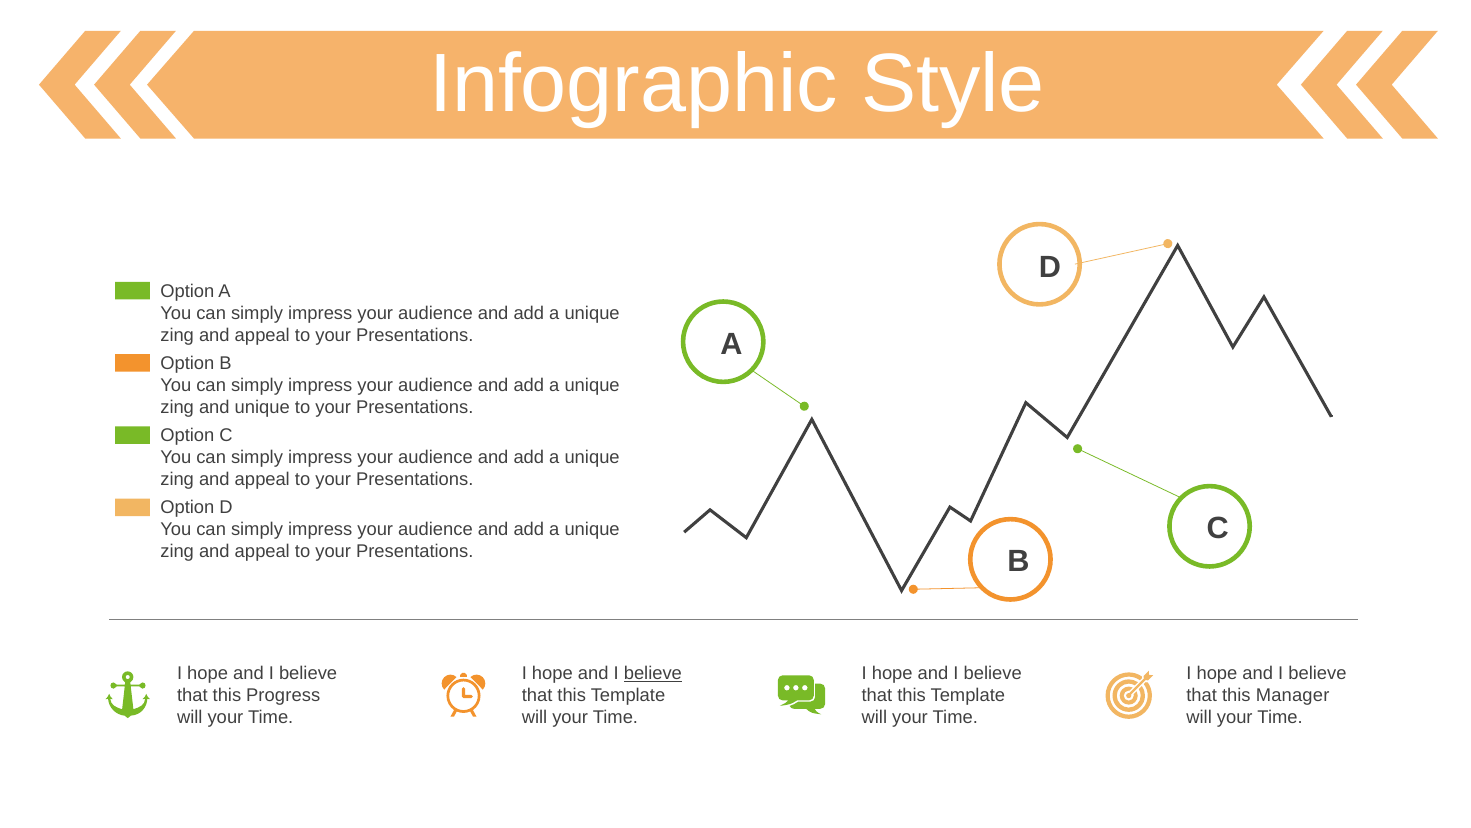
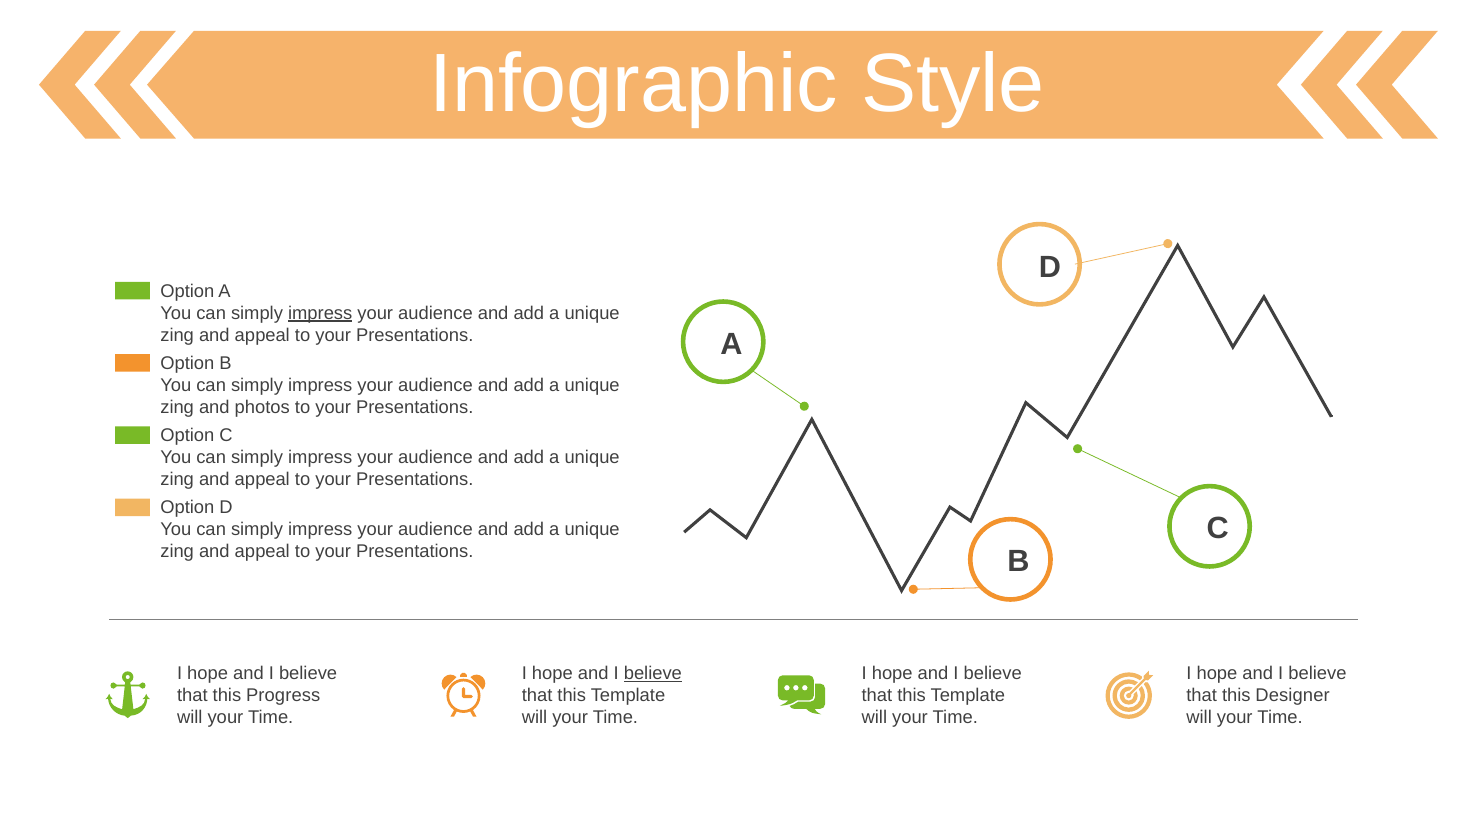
impress at (320, 313) underline: none -> present
and unique: unique -> photos
Manager: Manager -> Designer
